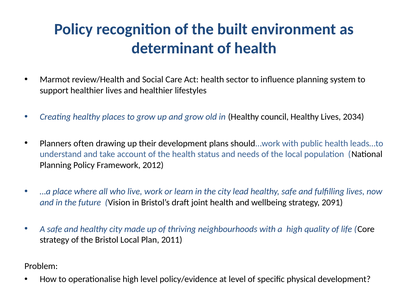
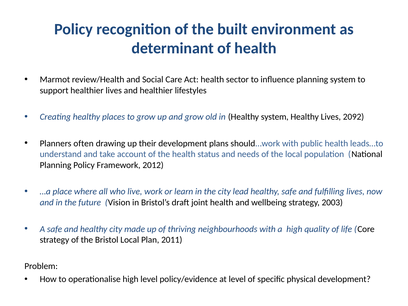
Healthy council: council -> system
2034: 2034 -> 2092
2091: 2091 -> 2003
